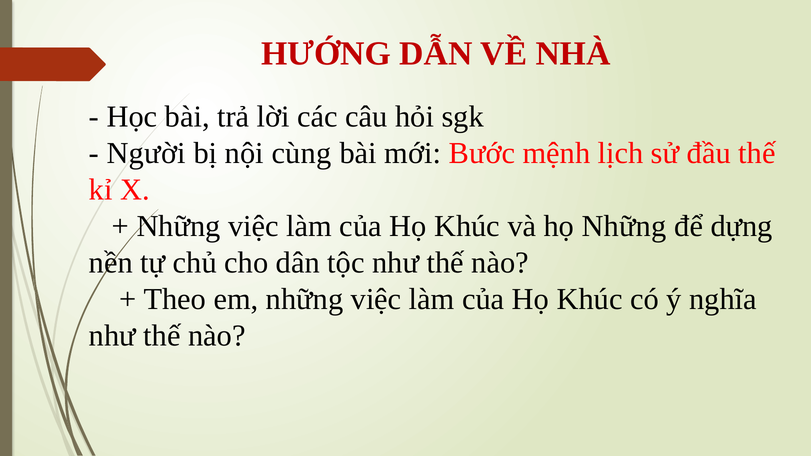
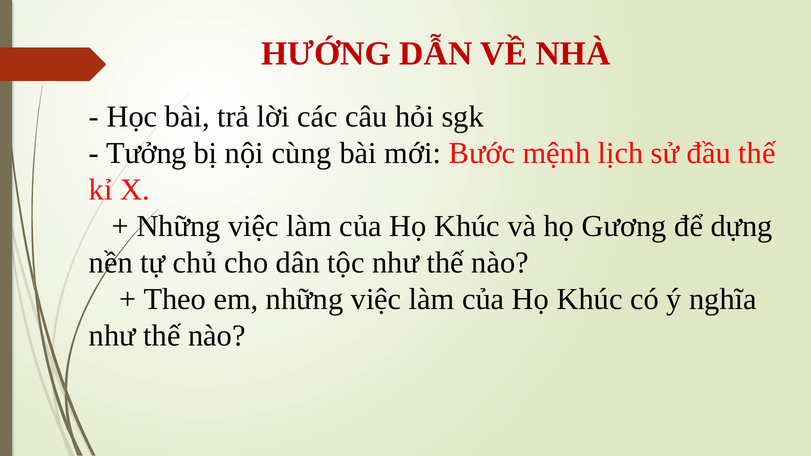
Người: Người -> Tưởng
họ Những: Những -> Gương
